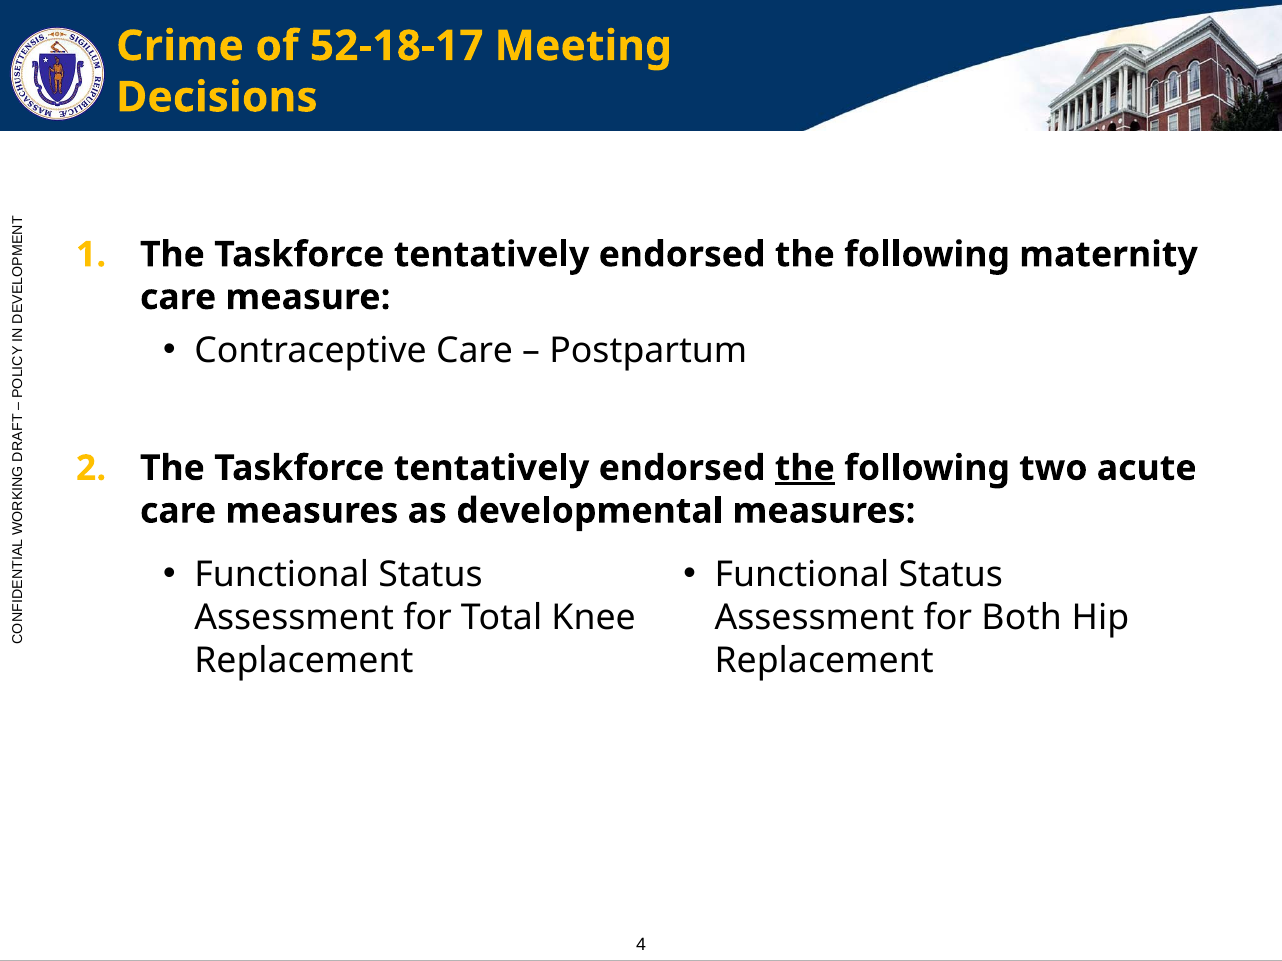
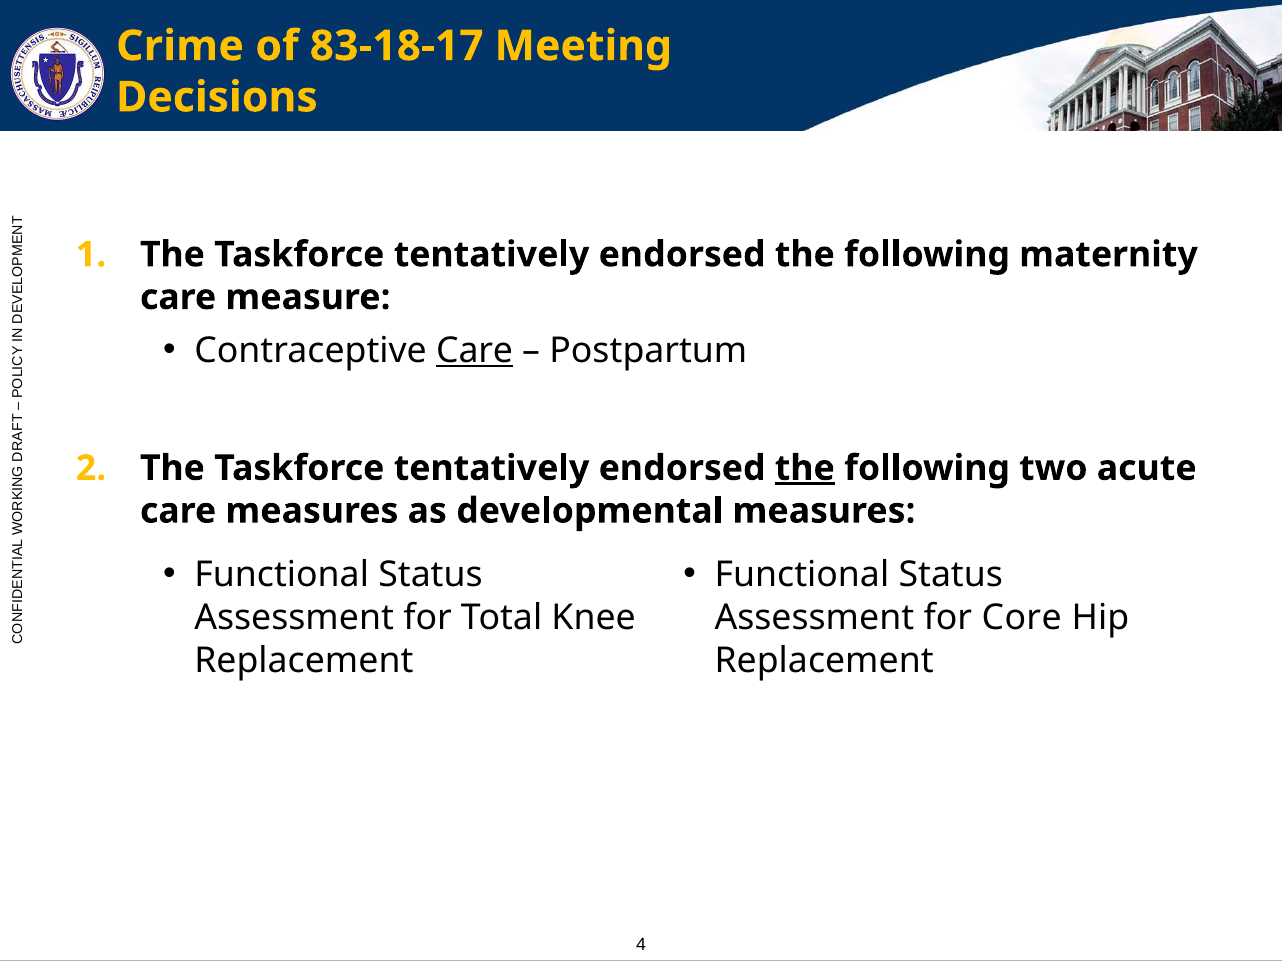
52-18-17: 52-18-17 -> 83-18-17
Care at (475, 351) underline: none -> present
Both: Both -> Core
